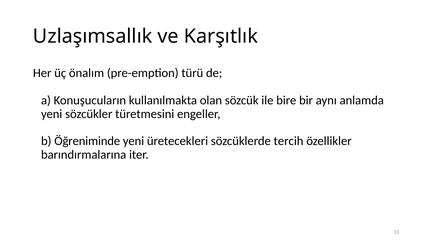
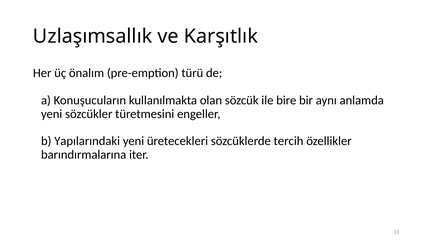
Öğreniminde: Öğreniminde -> Yapılarındaki
